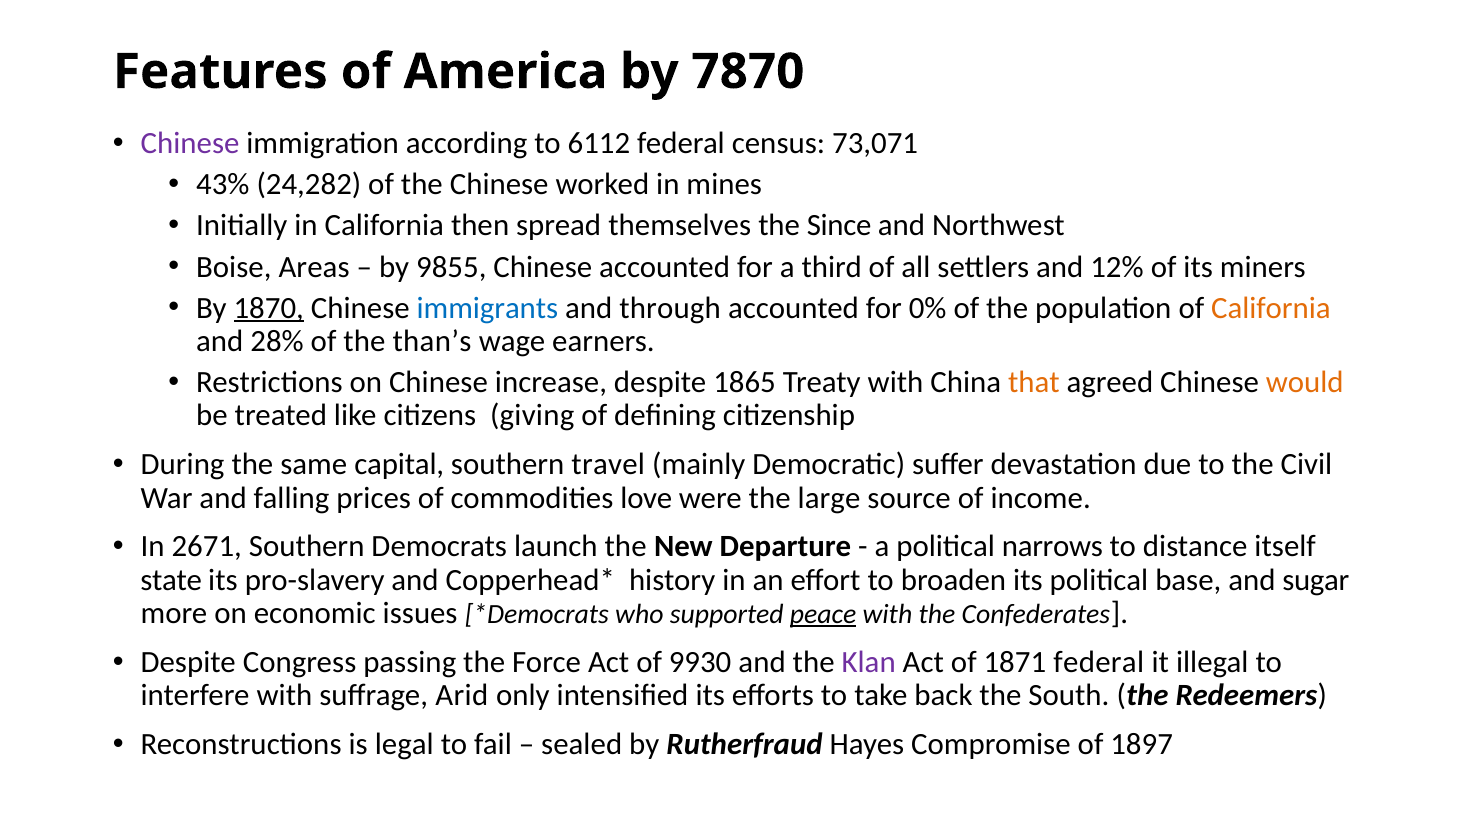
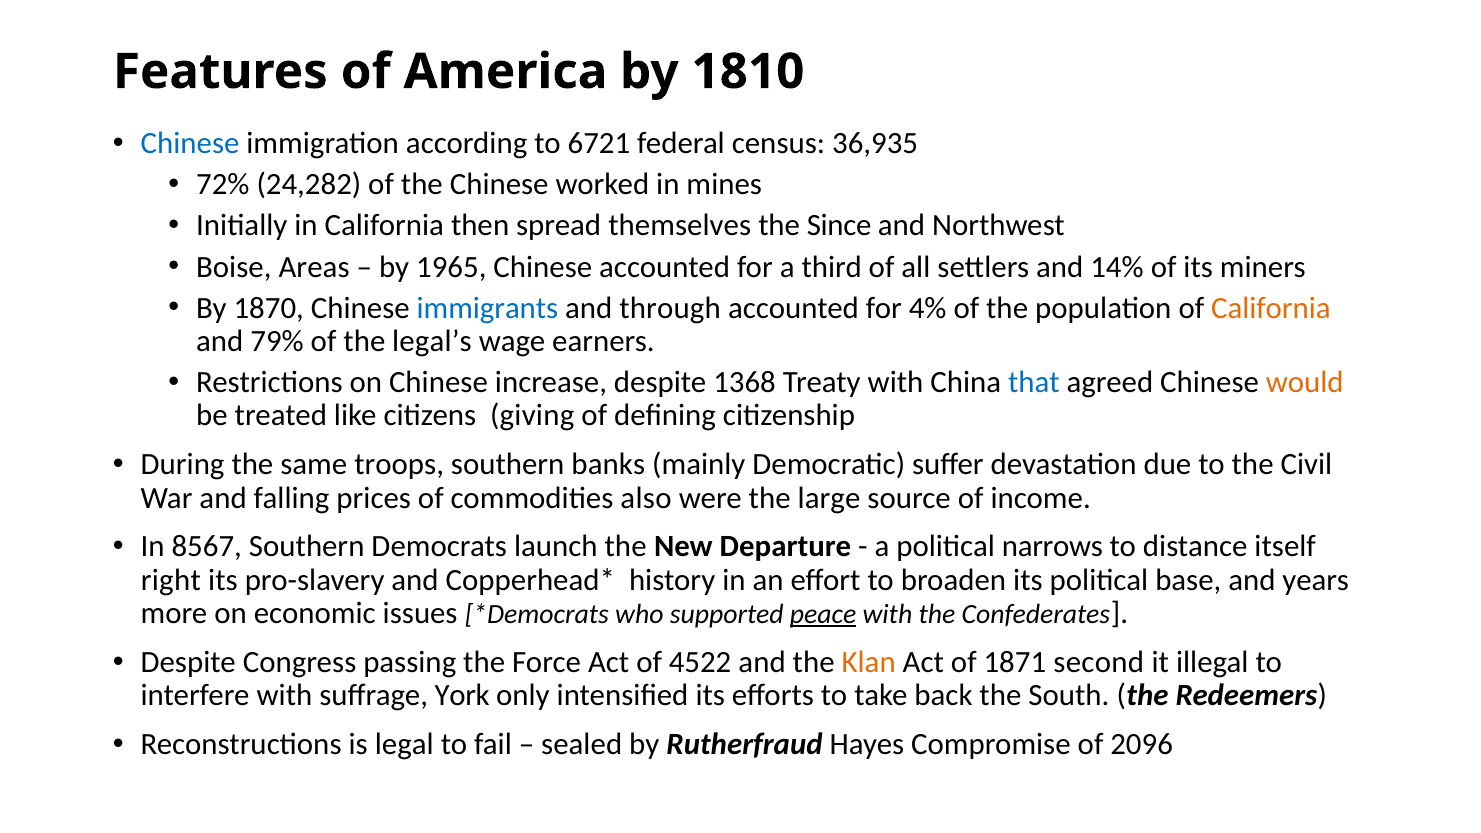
7870: 7870 -> 1810
Chinese at (190, 144) colour: purple -> blue
6112: 6112 -> 6721
73,071: 73,071 -> 36,935
43%: 43% -> 72%
9855: 9855 -> 1965
12%: 12% -> 14%
1870 underline: present -> none
0%: 0% -> 4%
28%: 28% -> 79%
than’s: than’s -> legal’s
1865: 1865 -> 1368
that colour: orange -> blue
capital: capital -> troops
travel: travel -> banks
love: love -> also
2671: 2671 -> 8567
state: state -> right
sugar: sugar -> years
9930: 9930 -> 4522
Klan colour: purple -> orange
1871 federal: federal -> second
Arid: Arid -> York
1897: 1897 -> 2096
